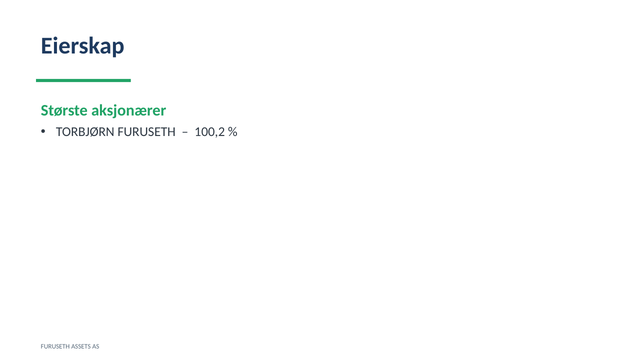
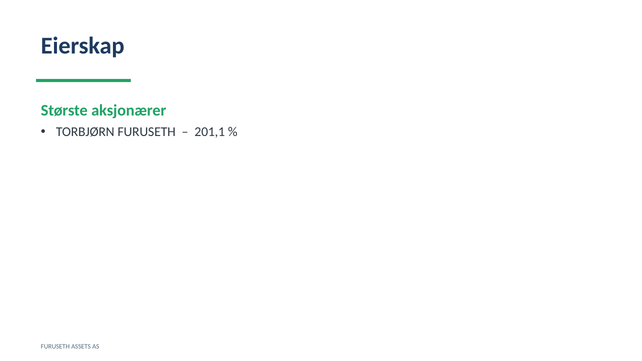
100,2: 100,2 -> 201,1
